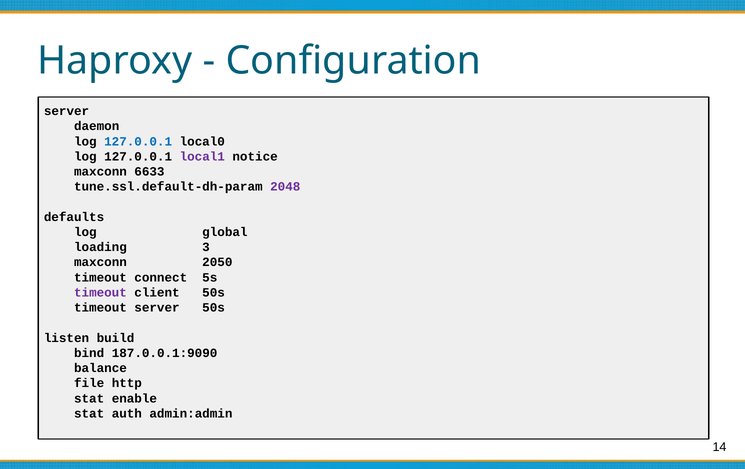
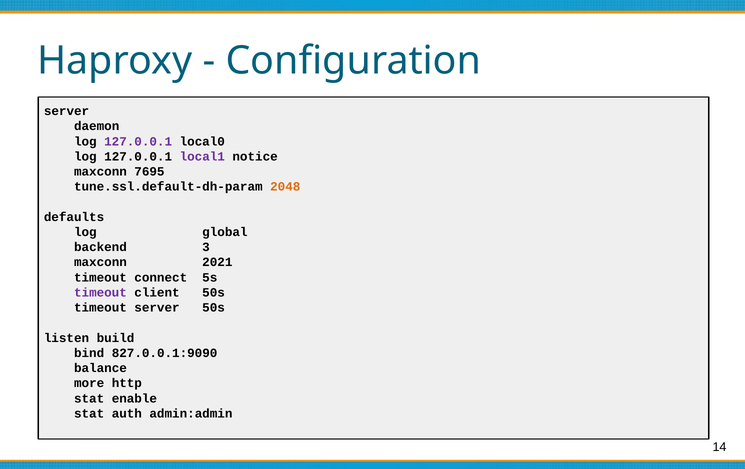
127.0.0.1 at (138, 141) colour: blue -> purple
6633: 6633 -> 7695
2048 colour: purple -> orange
loading: loading -> backend
2050: 2050 -> 2021
187.0.0.1:9090: 187.0.0.1:9090 -> 827.0.0.1:9090
file: file -> more
